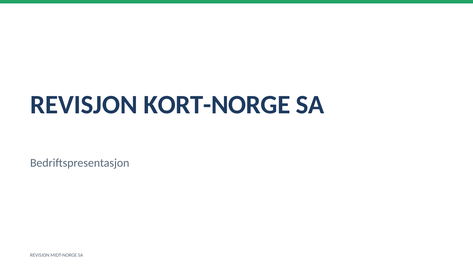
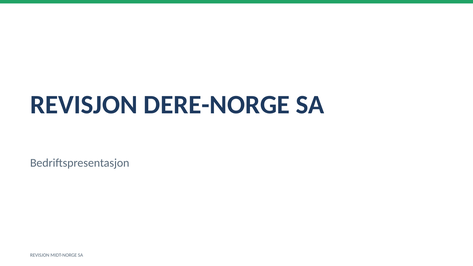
KORT-NORGE: KORT-NORGE -> DERE-NORGE
